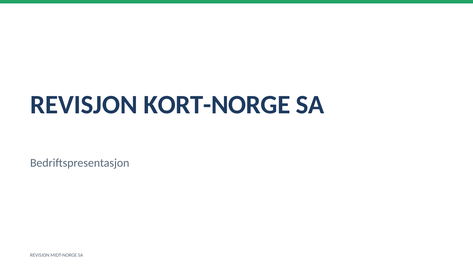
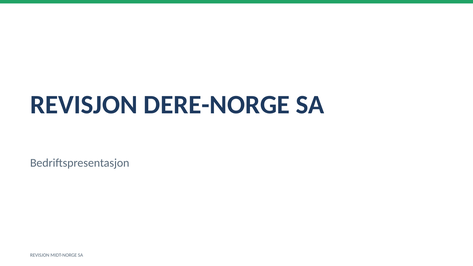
KORT-NORGE: KORT-NORGE -> DERE-NORGE
